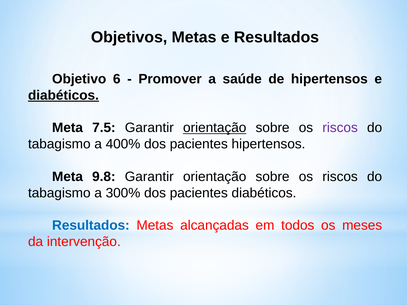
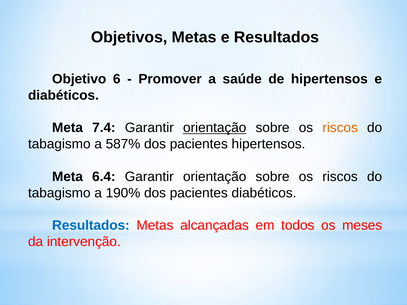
diabéticos at (63, 95) underline: present -> none
7.5: 7.5 -> 7.4
riscos at (340, 128) colour: purple -> orange
400%: 400% -> 587%
9.8: 9.8 -> 6.4
300%: 300% -> 190%
